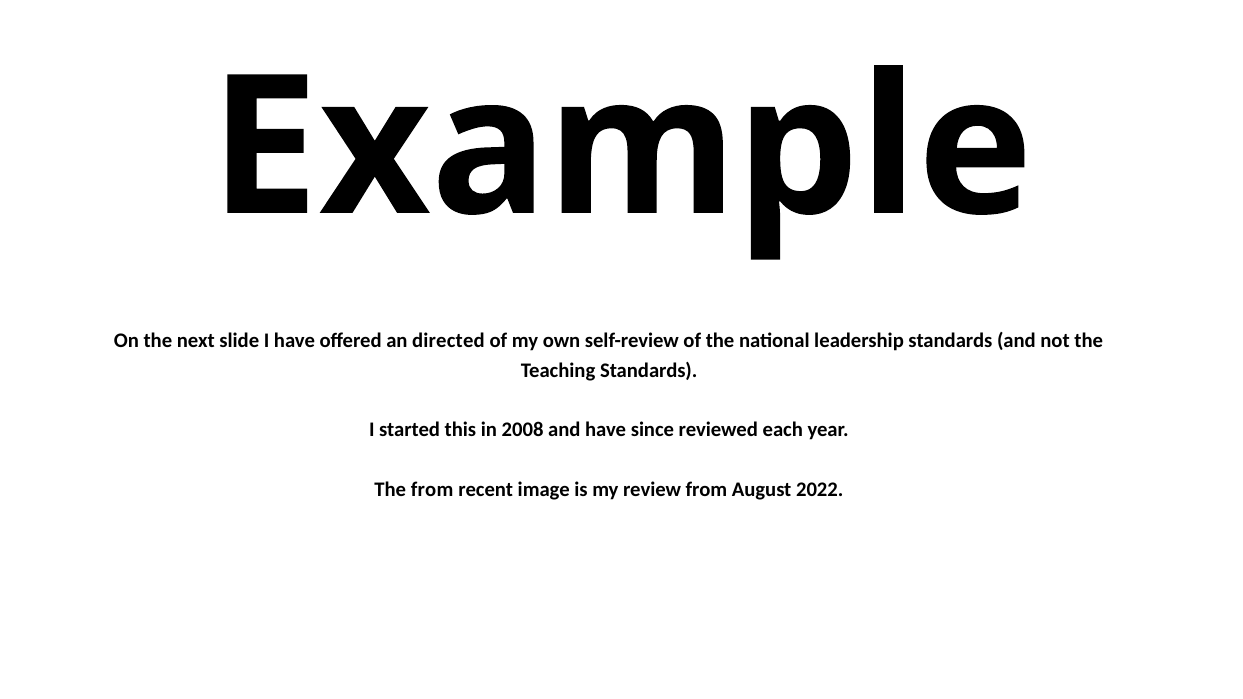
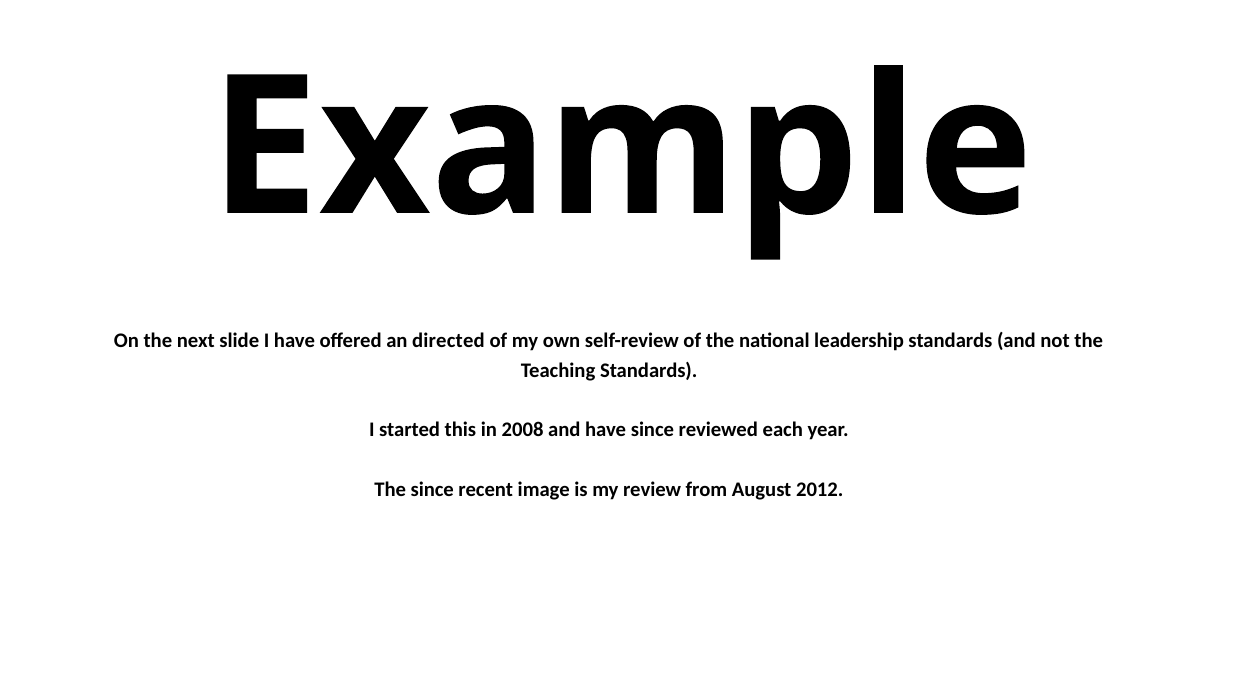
The from: from -> since
2022: 2022 -> 2012
